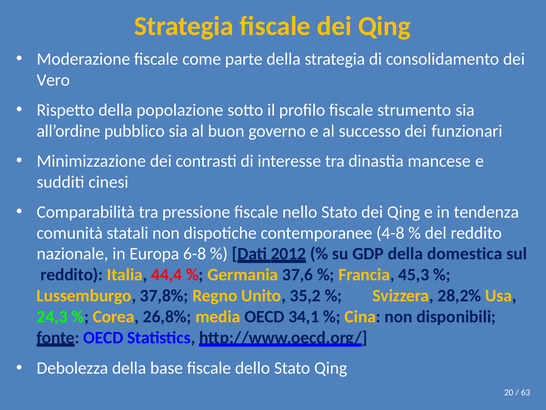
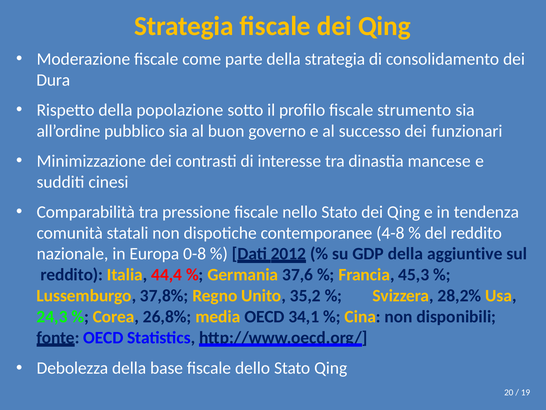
Vero: Vero -> Dura
6-8: 6-8 -> 0-8
domestica: domestica -> aggiuntive
63: 63 -> 19
